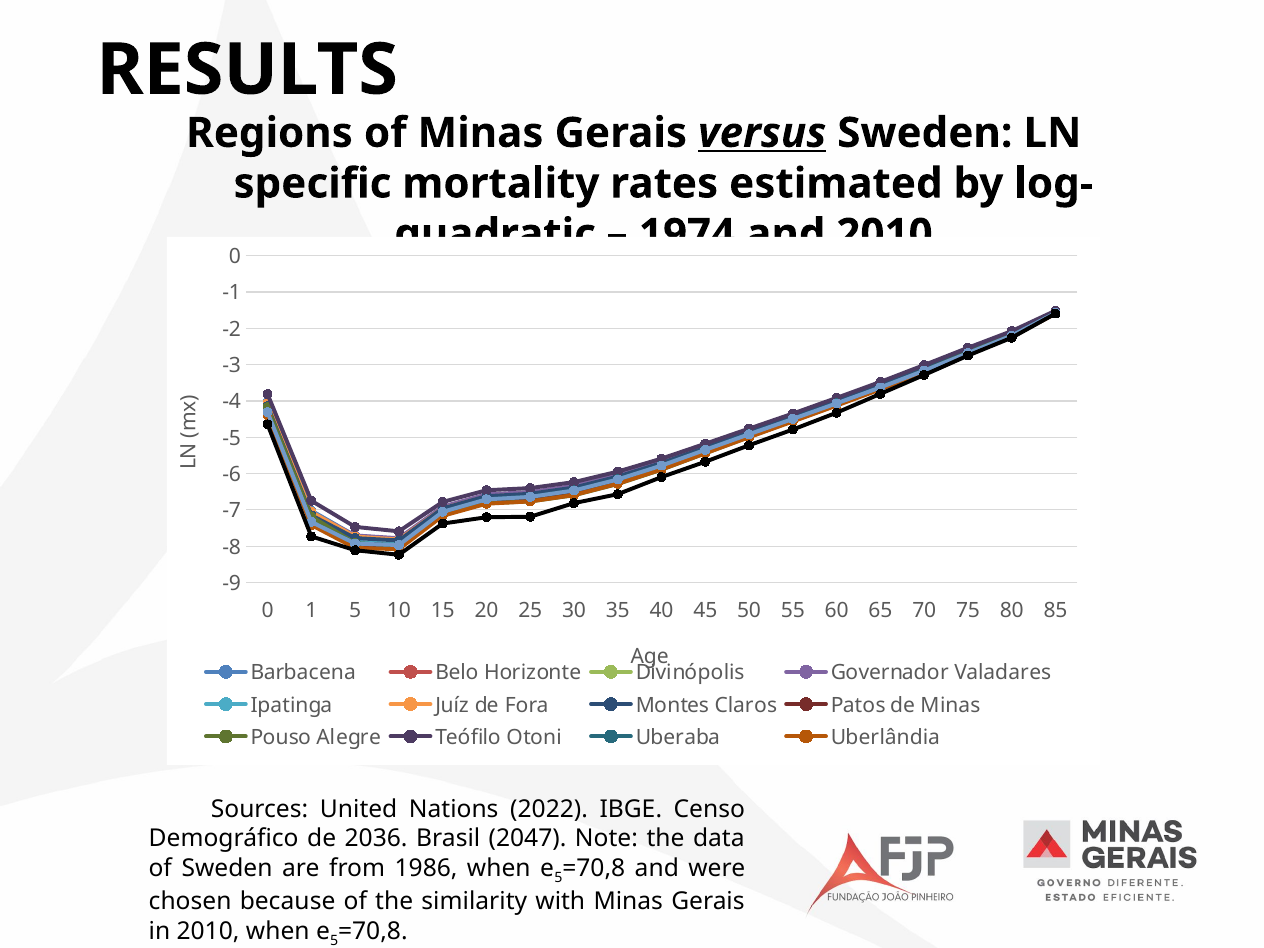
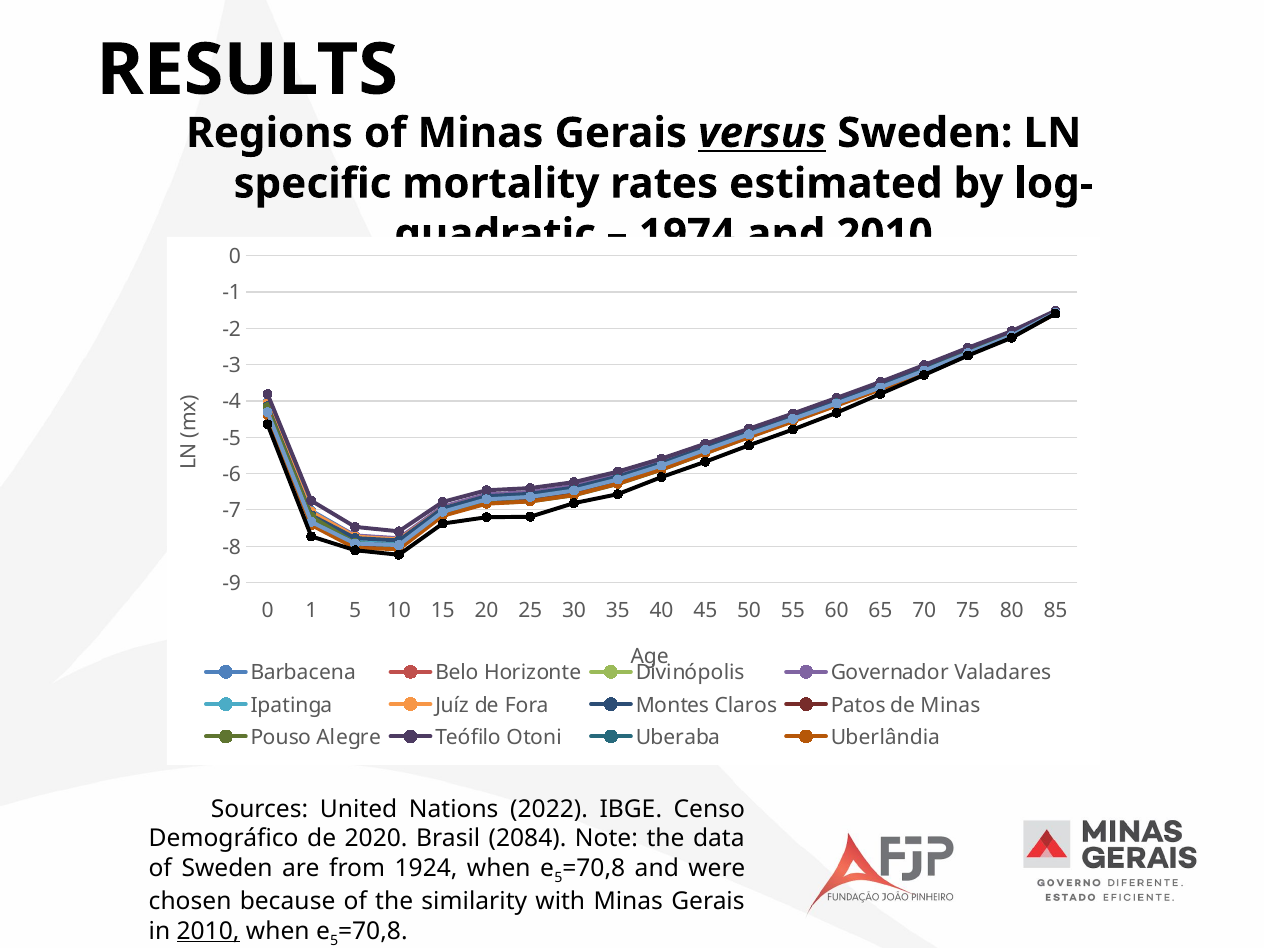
2036: 2036 -> 2020
2047: 2047 -> 2084
1986: 1986 -> 1924
2010 at (208, 931) underline: none -> present
